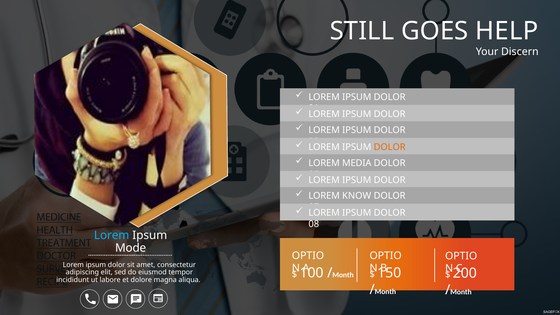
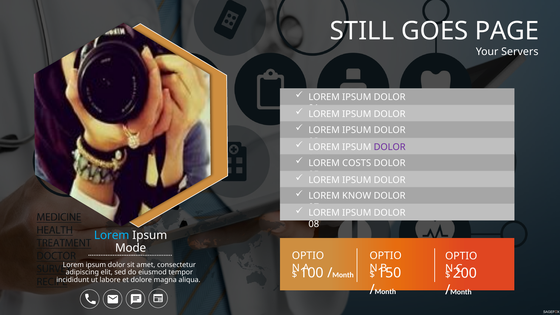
HELP: HELP -> PAGE
Discern: Discern -> Servers
DOLOR at (390, 147) colour: orange -> purple
MEDIA: MEDIA -> COSTS
